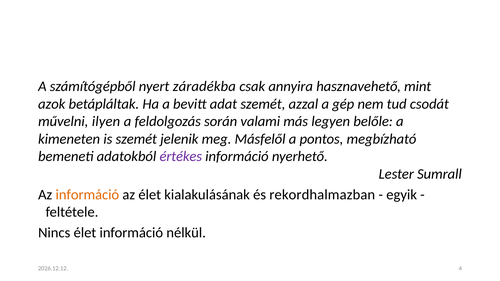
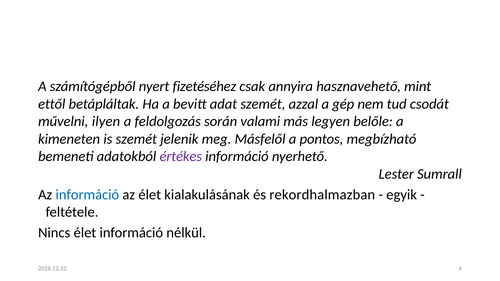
záradékba: záradékba -> fizetéséhez
azok: azok -> ettől
információ at (87, 195) colour: orange -> blue
